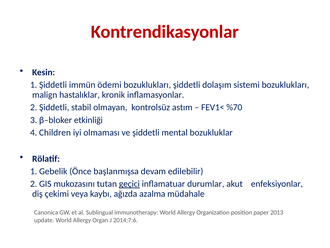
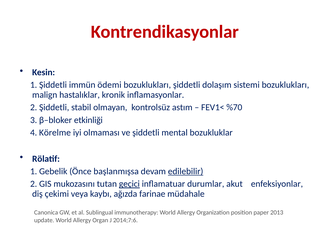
Children: Children -> Körelme
edilebilir underline: none -> present
azalma: azalma -> farinae
